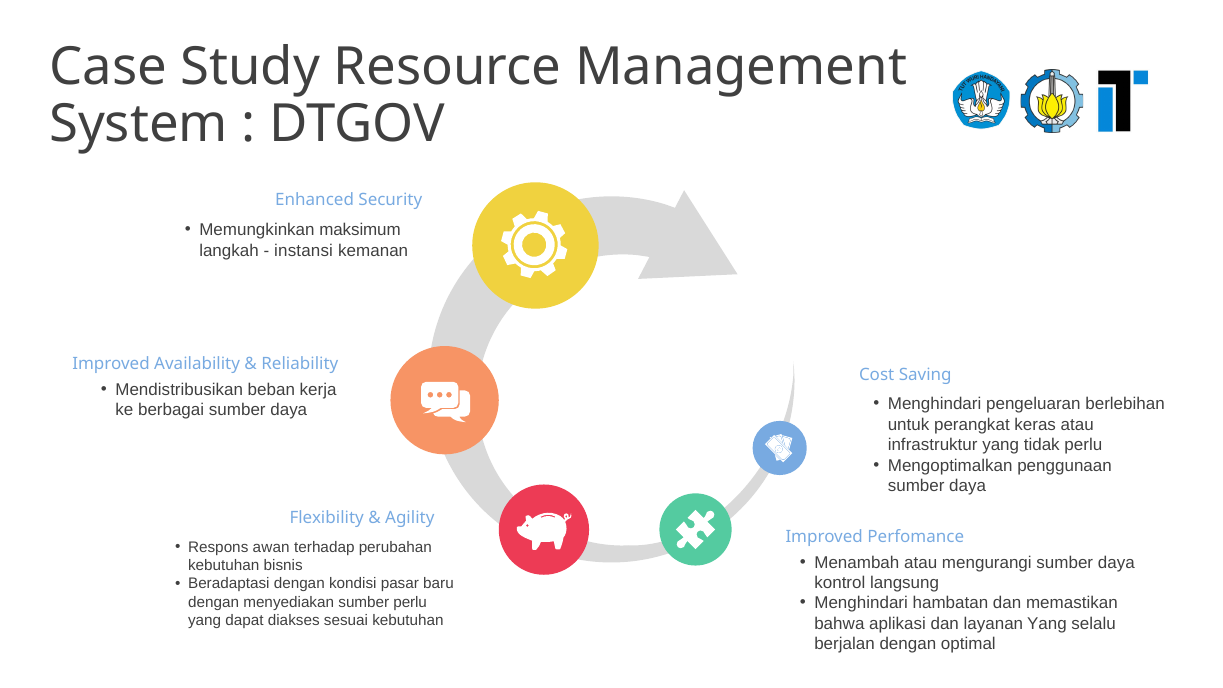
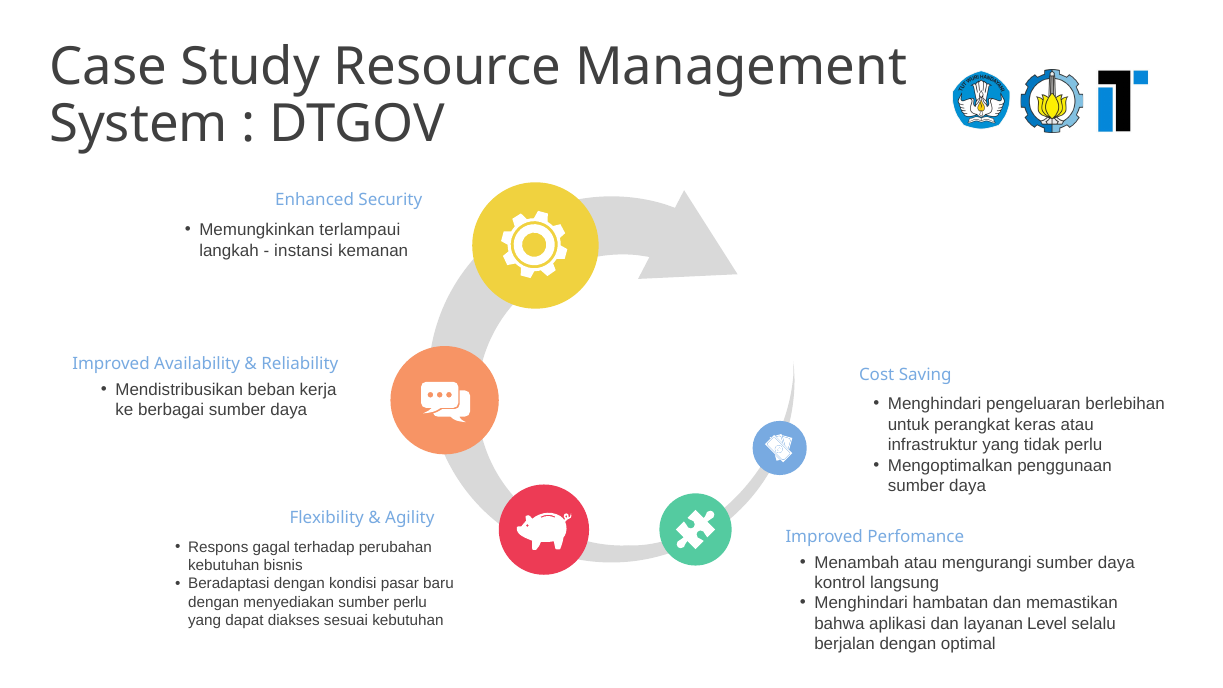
maksimum: maksimum -> terlampaui
awan: awan -> gagal
layanan Yang: Yang -> Level
